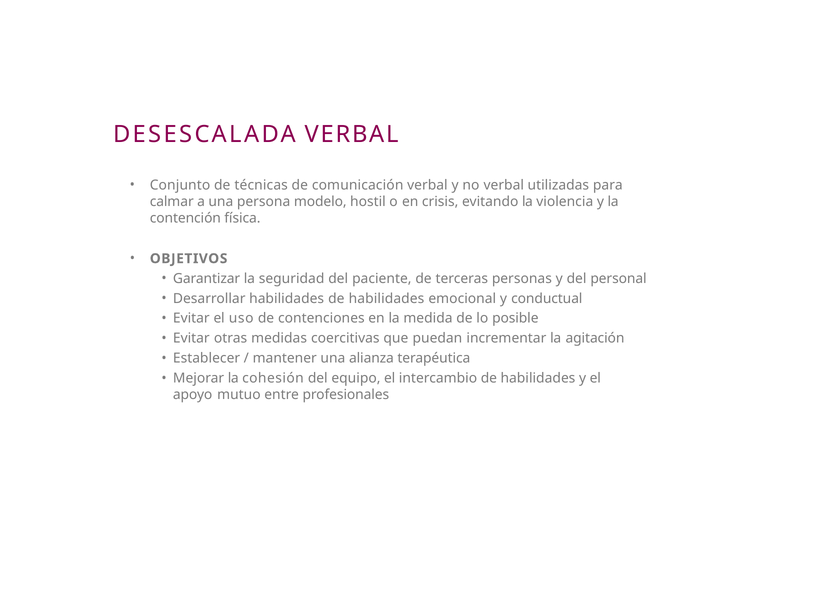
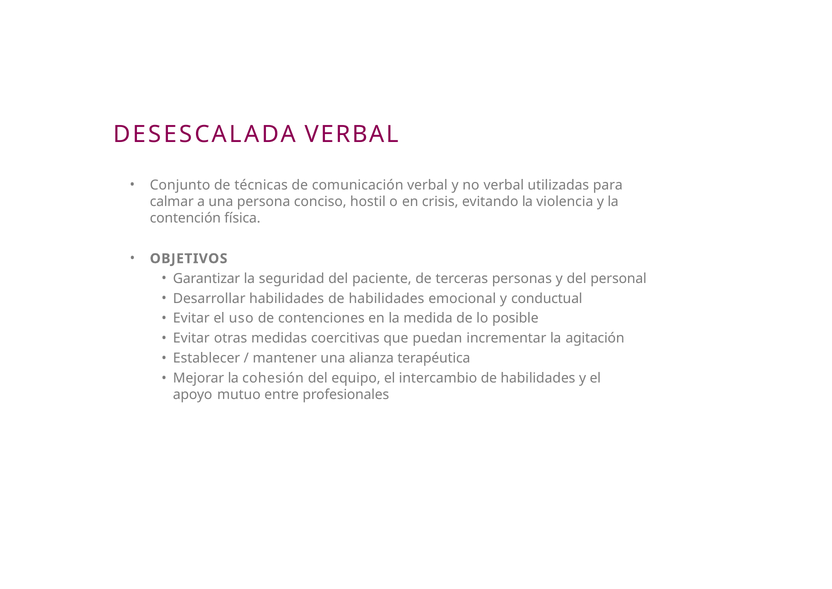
modelo: modelo -> conciso
